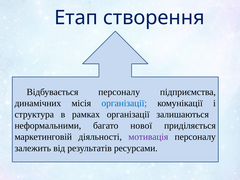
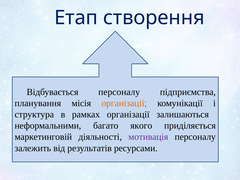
динамічних: динамічних -> планування
організації at (124, 103) colour: blue -> orange
нової: нової -> якого
